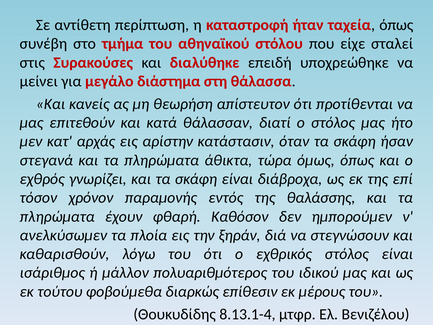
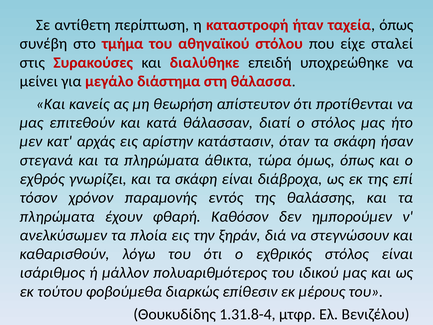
8.13.1-4: 8.13.1-4 -> 1.31.8-4
